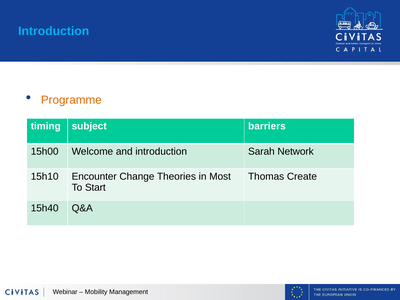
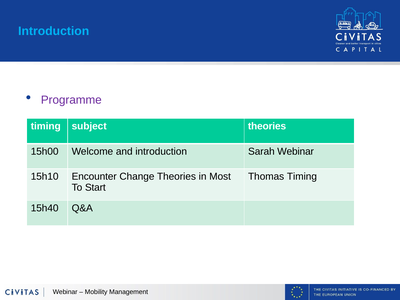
Programme colour: orange -> purple
subject barriers: barriers -> theories
Sarah Network: Network -> Webinar
Thomas Create: Create -> Timing
